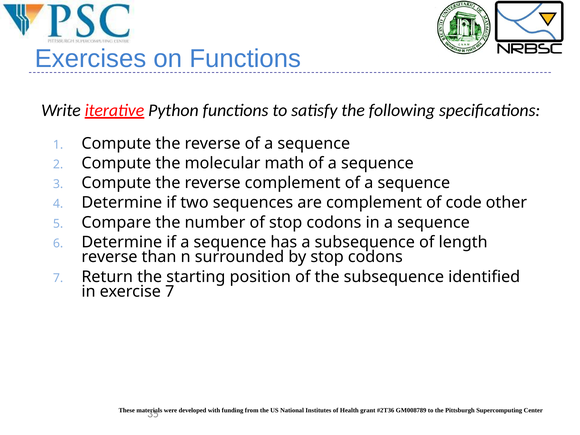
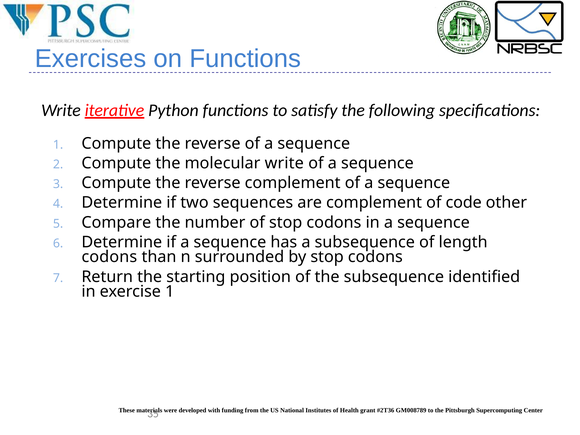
molecular math: math -> write
reverse at (109, 257): reverse -> codons
exercise 7: 7 -> 1
